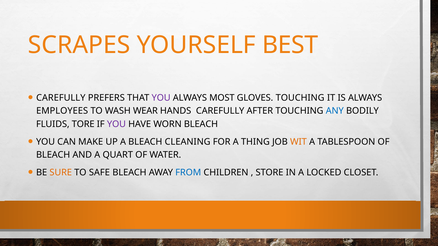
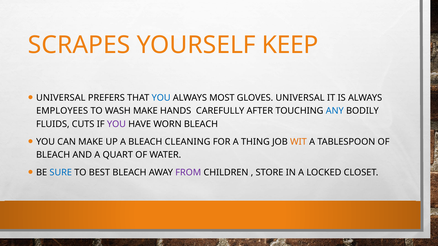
BEST: BEST -> KEEP
CAREFULLY at (61, 98): CAREFULLY -> UNIVERSAL
YOU at (161, 98) colour: purple -> blue
GLOVES TOUCHING: TOUCHING -> UNIVERSAL
WASH WEAR: WEAR -> MAKE
TORE: TORE -> CUTS
SURE colour: orange -> blue
SAFE: SAFE -> BEST
FROM colour: blue -> purple
